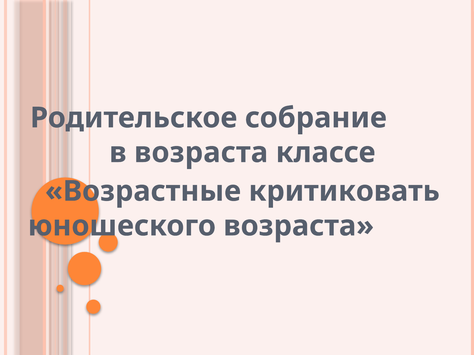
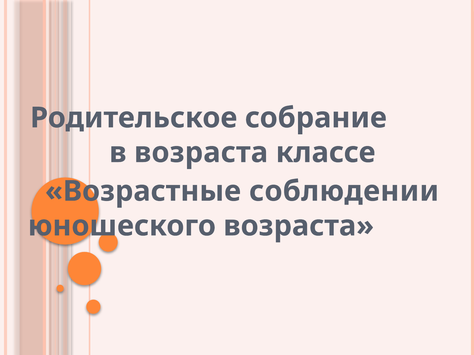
критиковать: критиковать -> соблюдении
